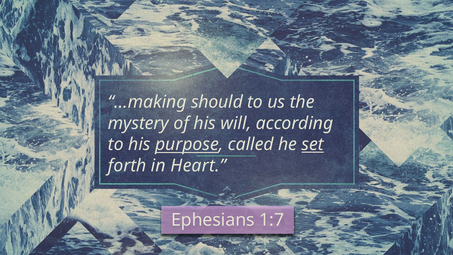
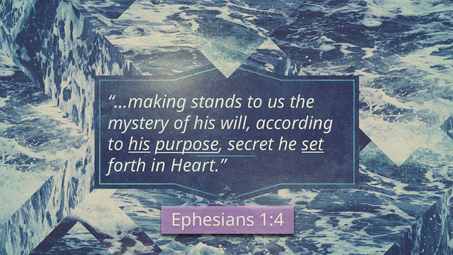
should: should -> stands
his at (139, 144) underline: none -> present
called: called -> secret
1:7: 1:7 -> 1:4
